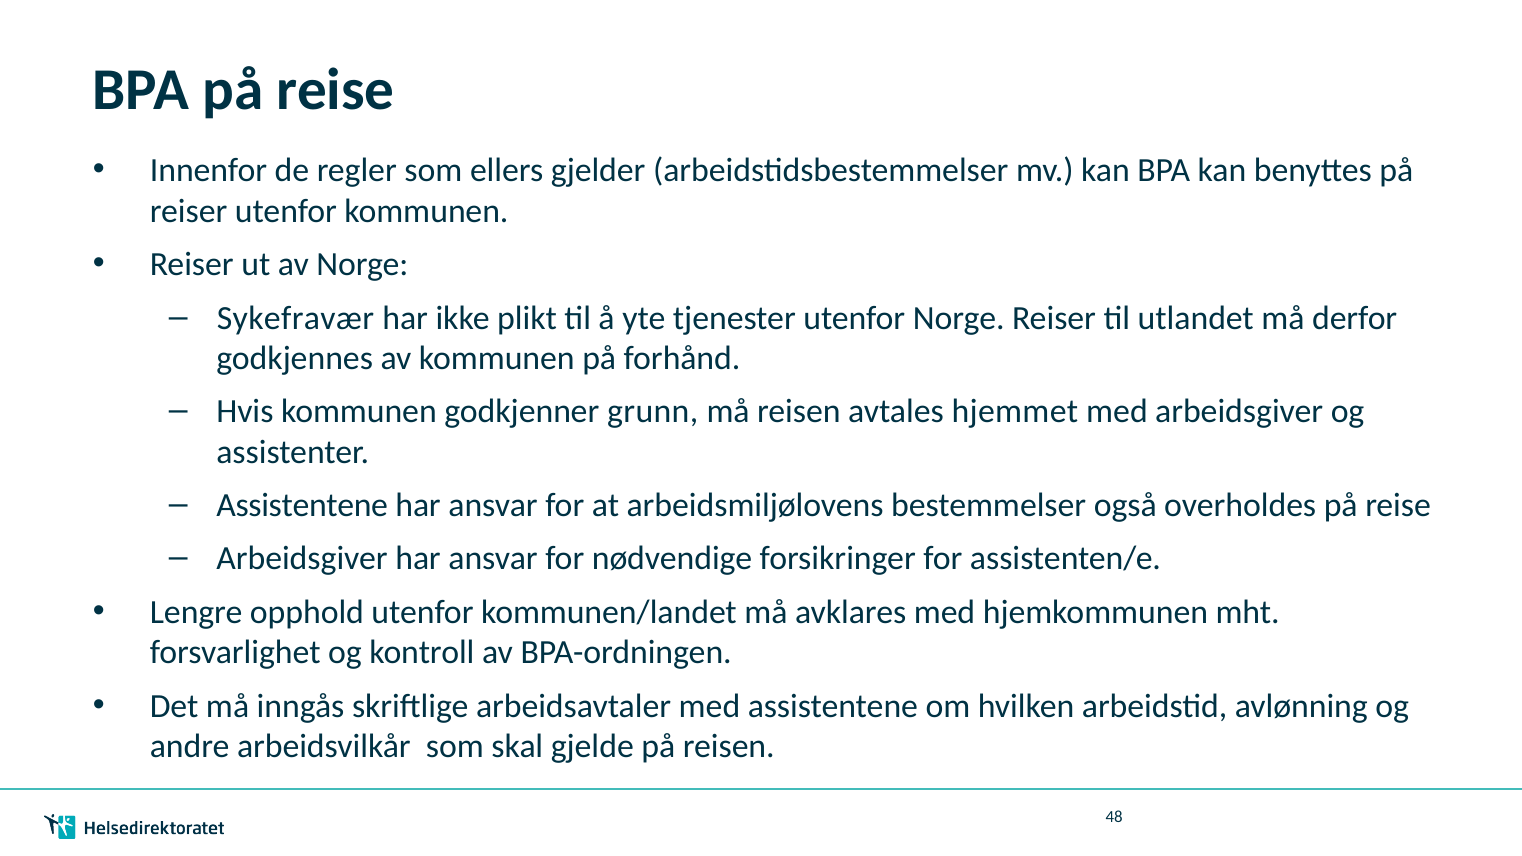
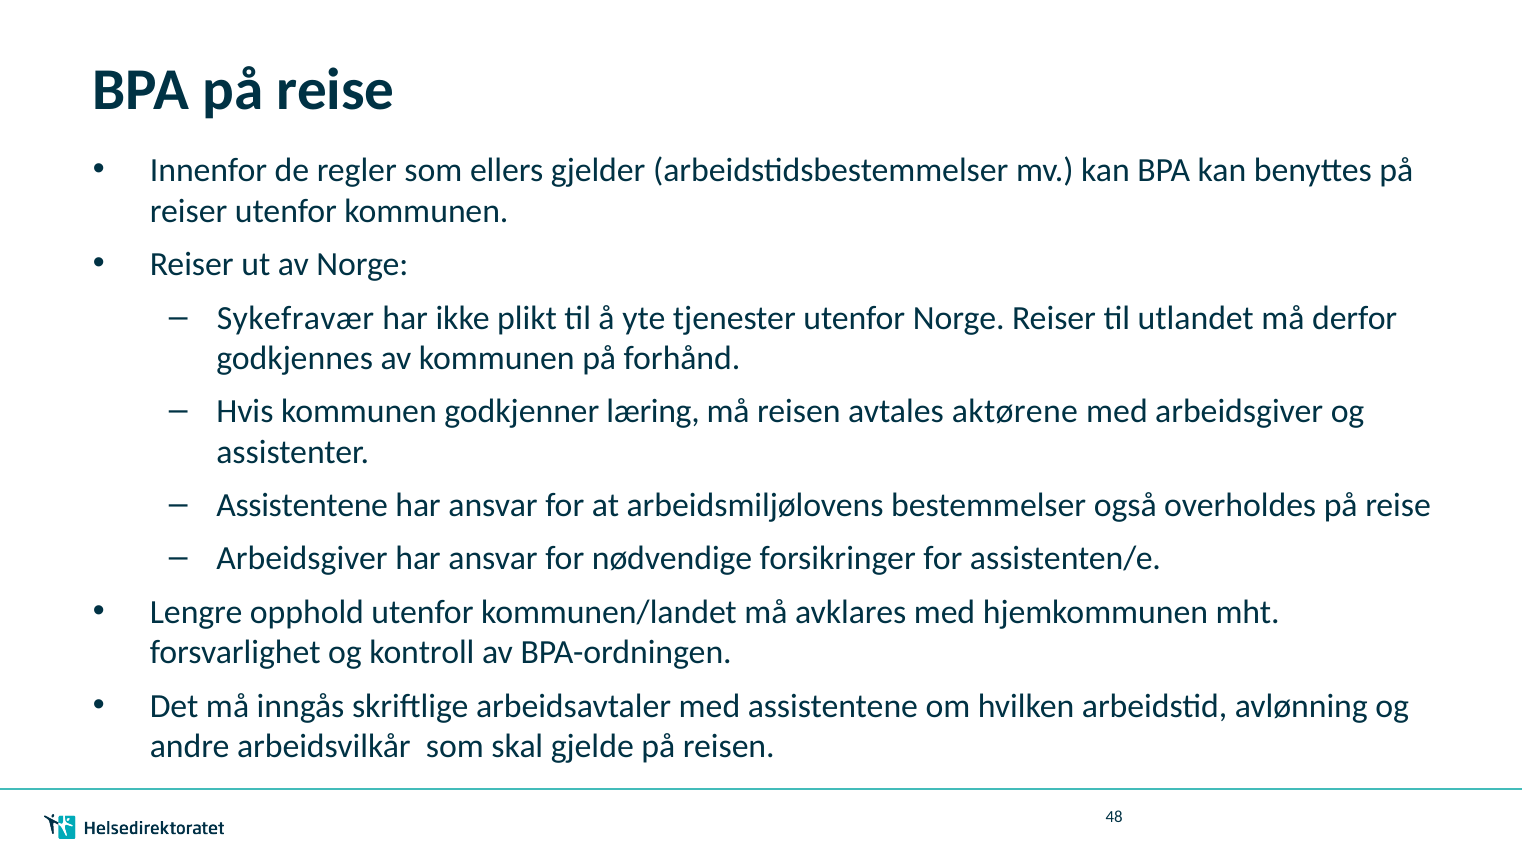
grunn: grunn -> læring
hjemmet: hjemmet -> aktørene
